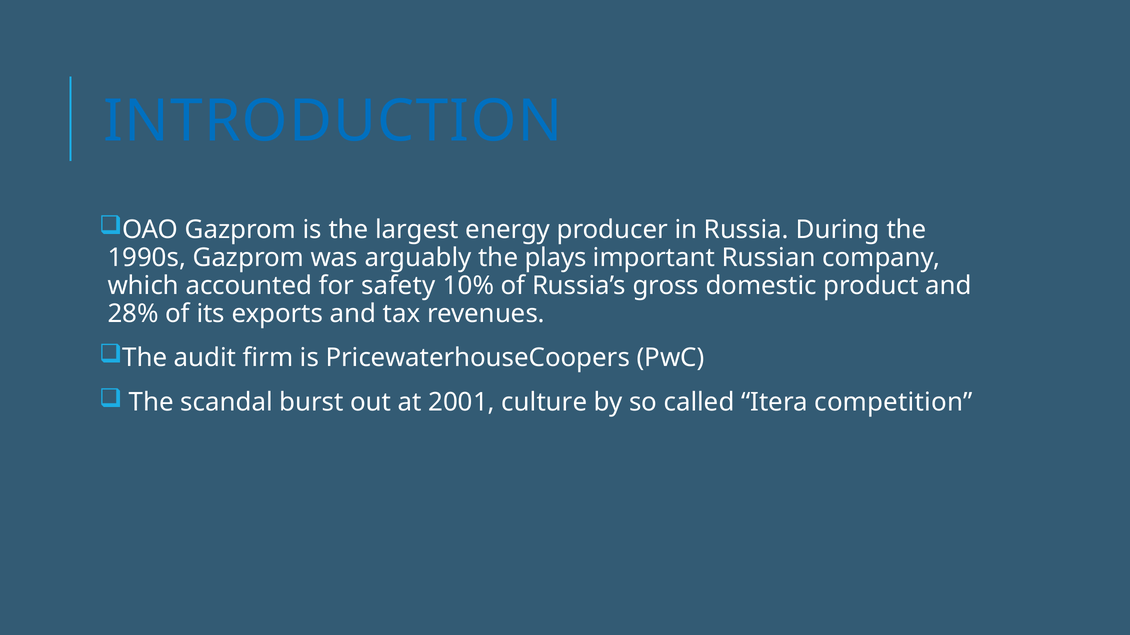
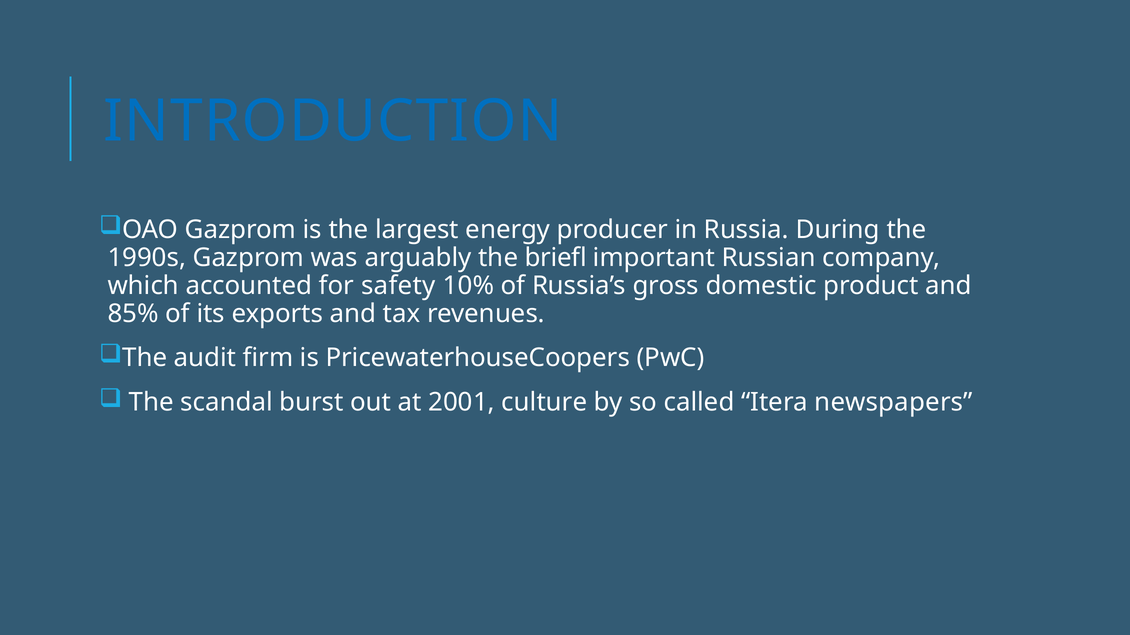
plays: plays -> briefl
28%: 28% -> 85%
competition: competition -> newspapers
